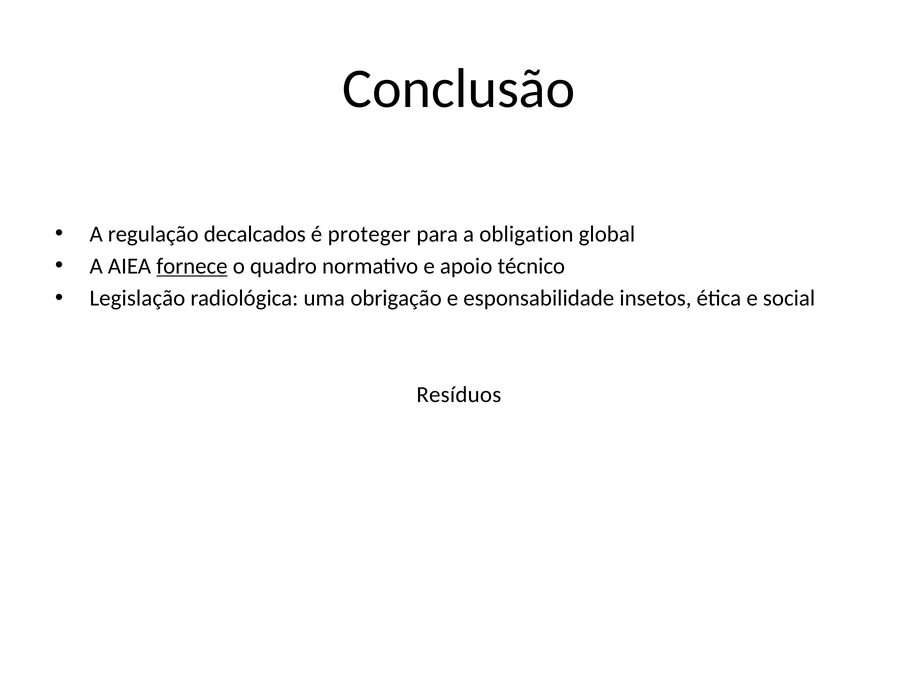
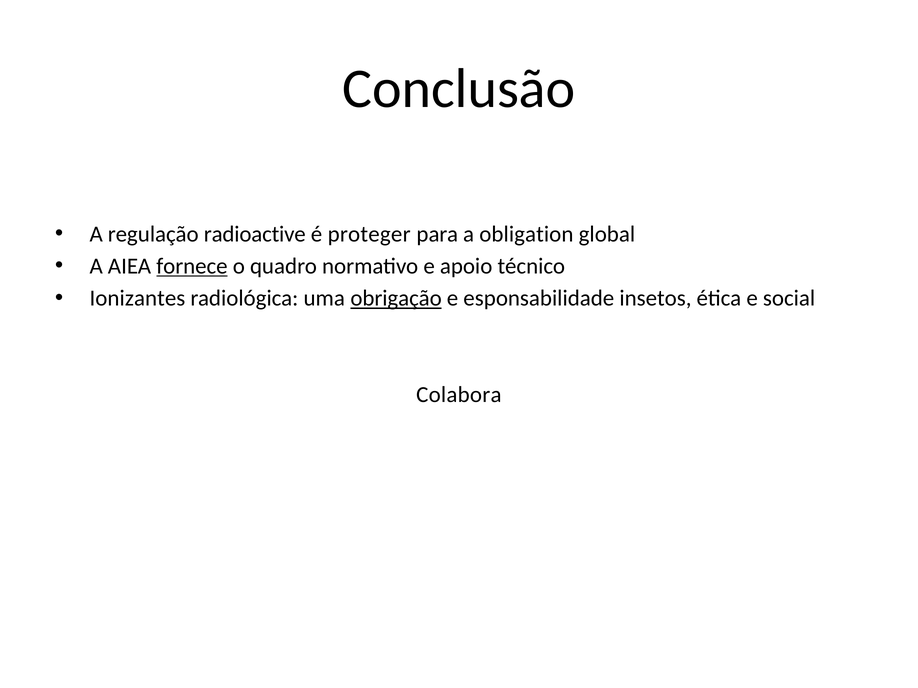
decalcados: decalcados -> radioactive
Legislação: Legislação -> Ionizantes
obrigação underline: none -> present
Resíduos: Resíduos -> Colabora
